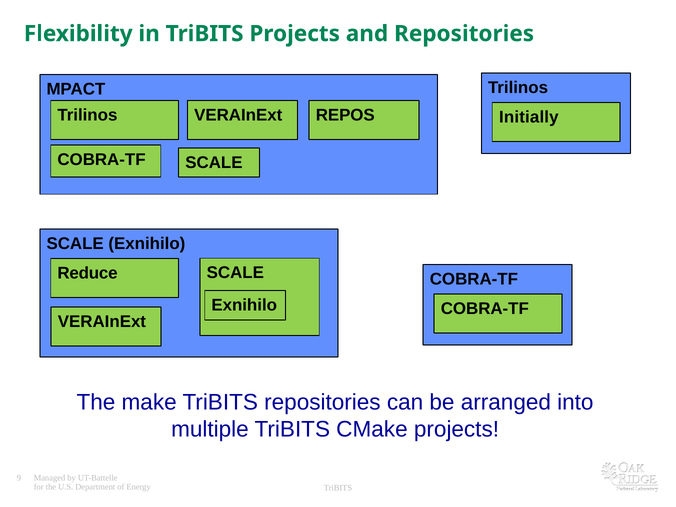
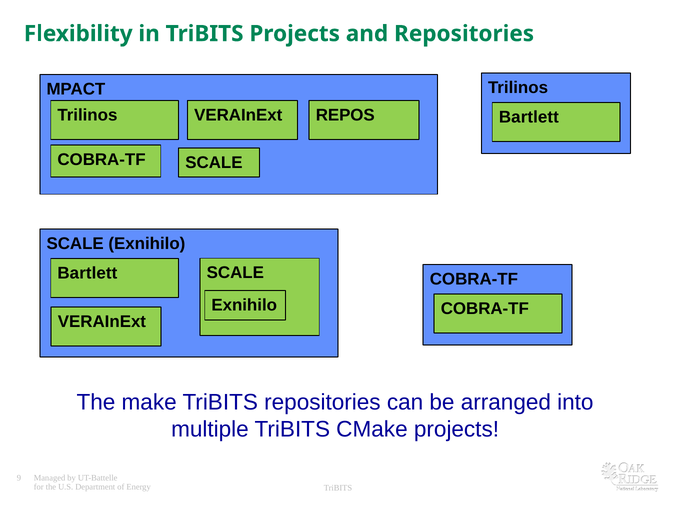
Initially at (529, 117): Initially -> Bartlett
Reduce at (88, 273): Reduce -> Bartlett
